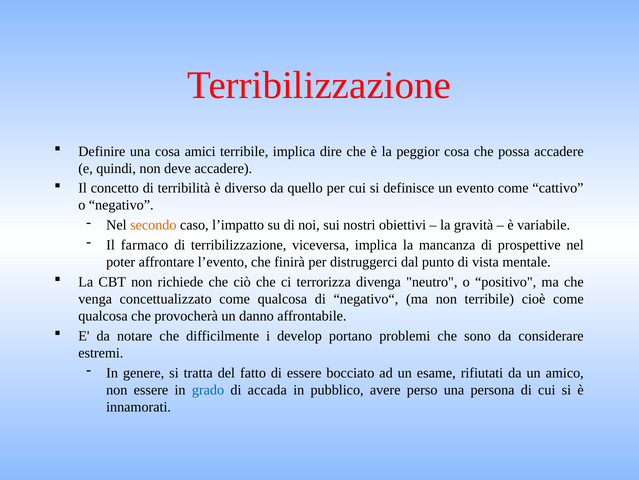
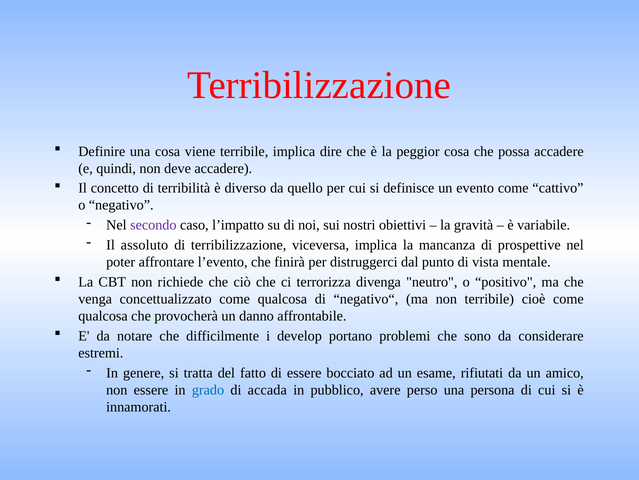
amici: amici -> viene
secondo colour: orange -> purple
farmaco: farmaco -> assoluto
